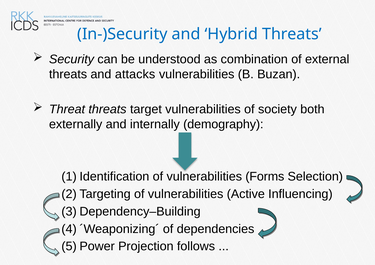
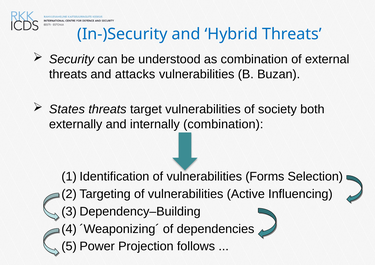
Threat: Threat -> States
internally demography: demography -> combination
